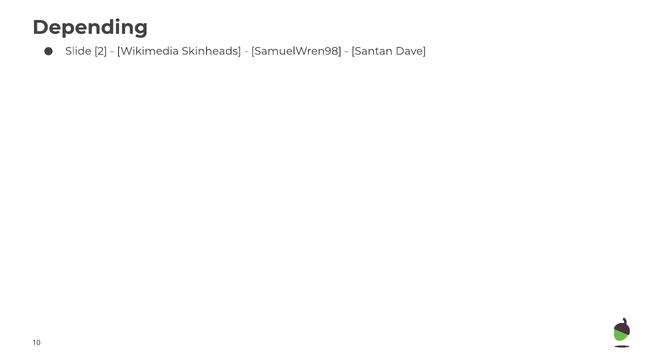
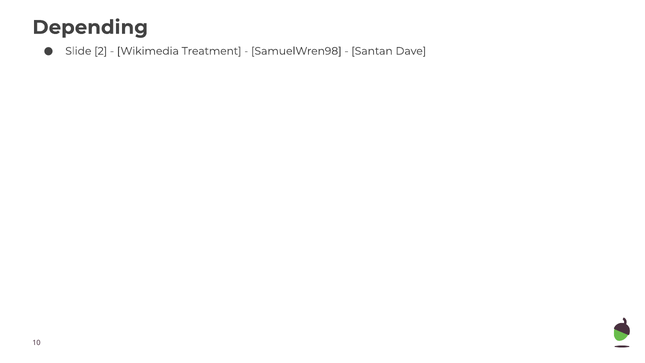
Skinheads: Skinheads -> Treatment
